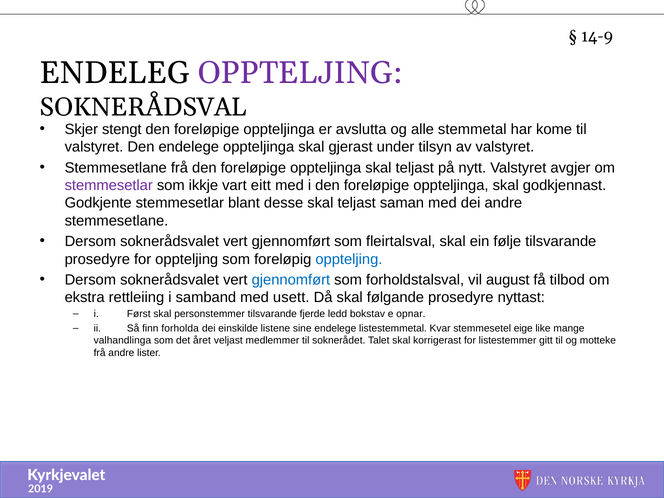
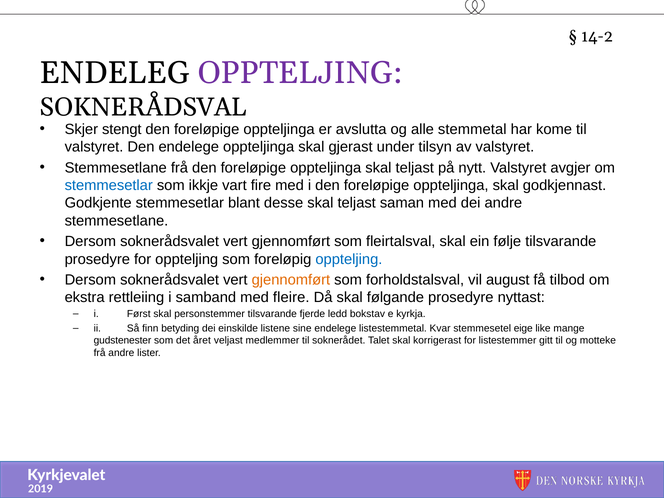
14-9: 14-9 -> 14-2
stemmesetlar at (109, 185) colour: purple -> blue
eitt: eitt -> fire
gjennomført at (291, 280) colour: blue -> orange
usett: usett -> fleire
opnar: opnar -> kyrkja
forholda: forholda -> betyding
valhandlinga: valhandlinga -> gudstenester
